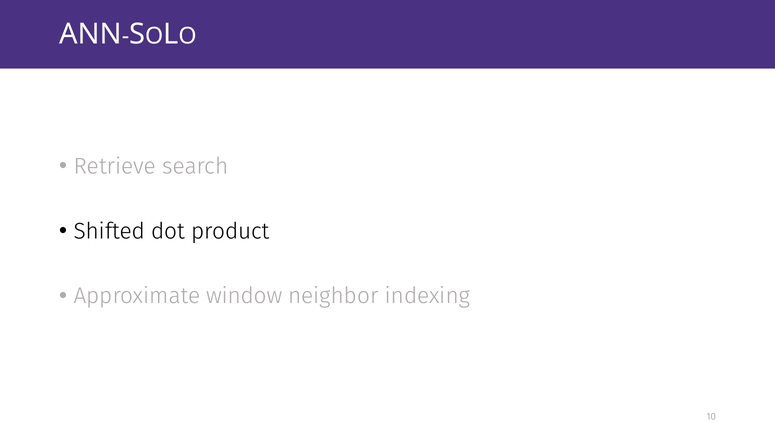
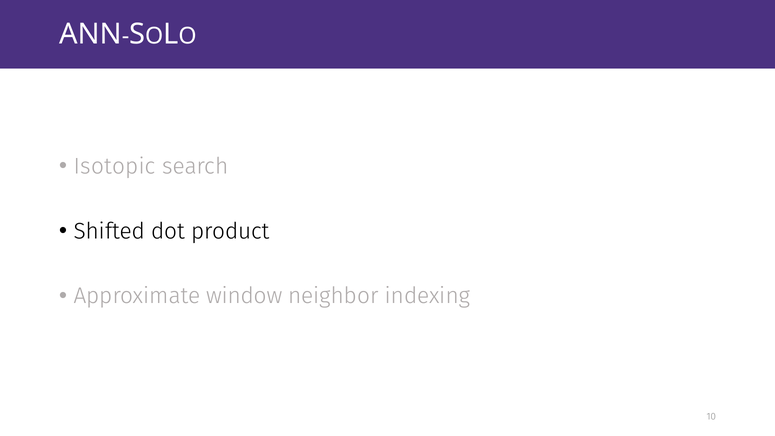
Retrieve: Retrieve -> Isotopic
